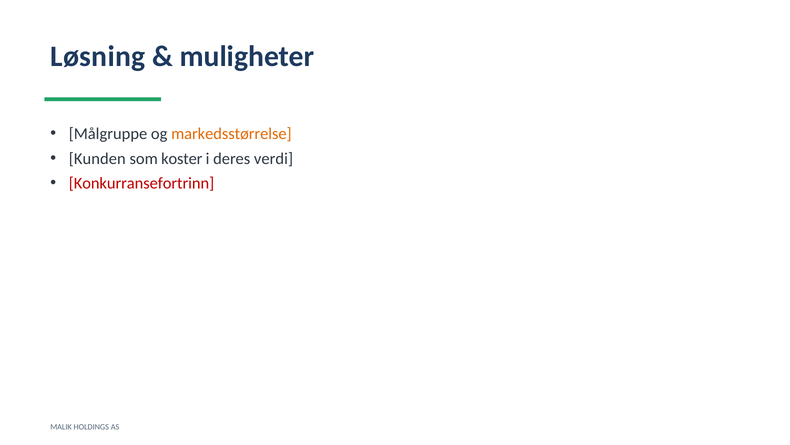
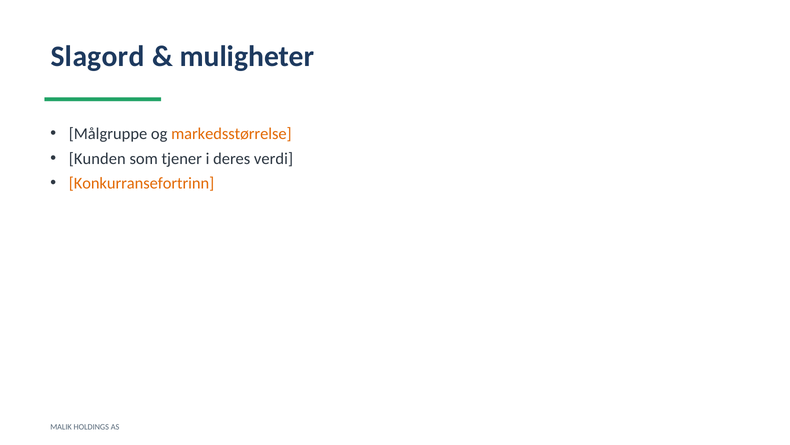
Løsning: Løsning -> Slagord
koster: koster -> tjener
Konkurransefortrinn colour: red -> orange
